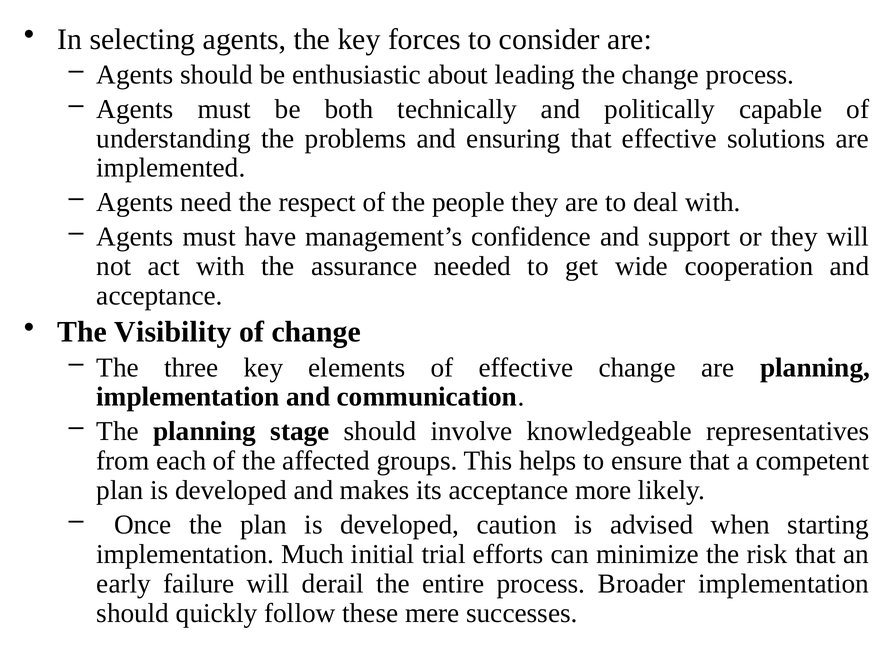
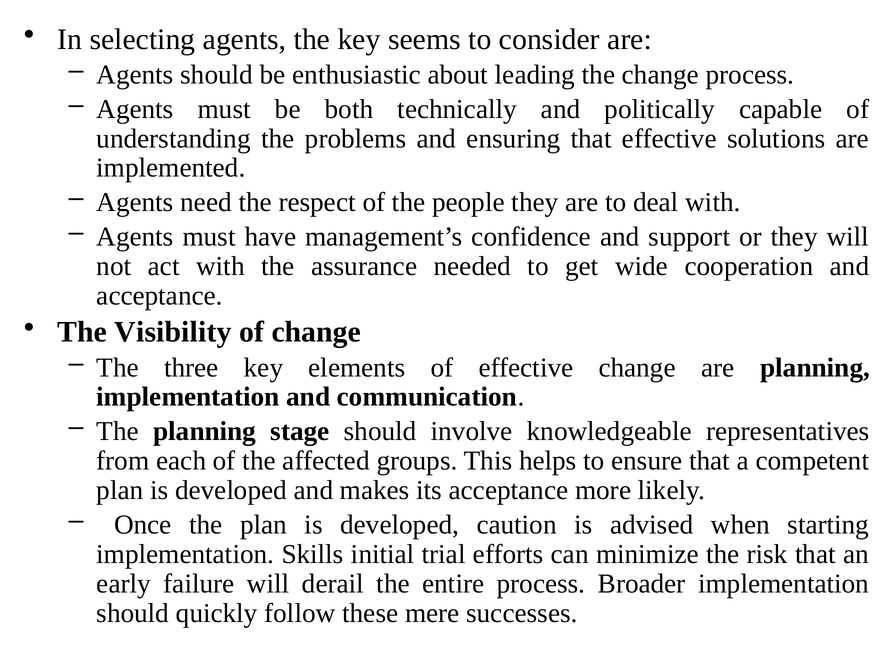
forces: forces -> seems
Much: Much -> Skills
